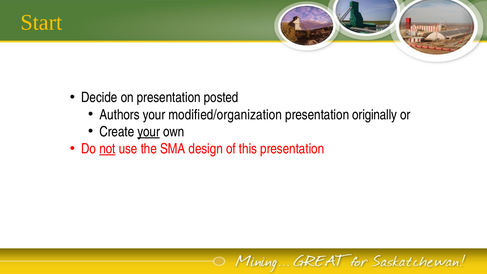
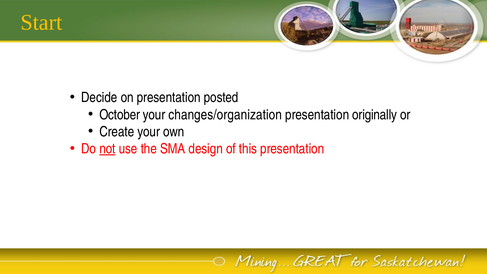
Authors: Authors -> October
modified/organization: modified/organization -> changes/organization
your at (149, 132) underline: present -> none
